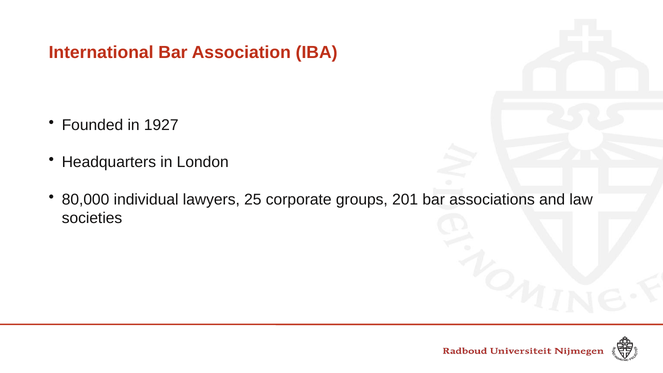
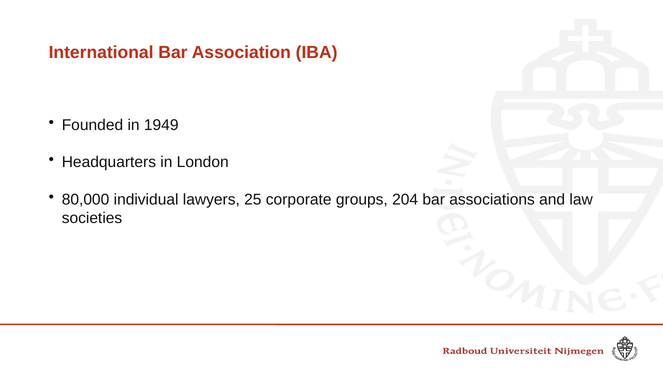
1927: 1927 -> 1949
201: 201 -> 204
